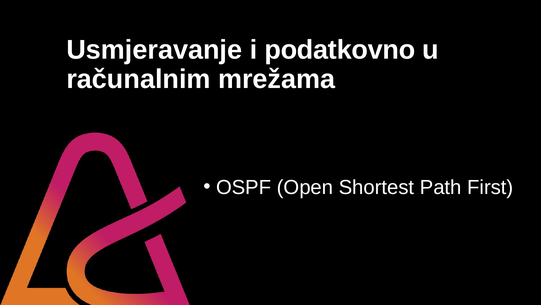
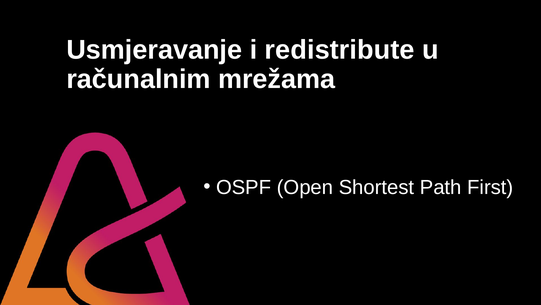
podatkovno: podatkovno -> redistribute
